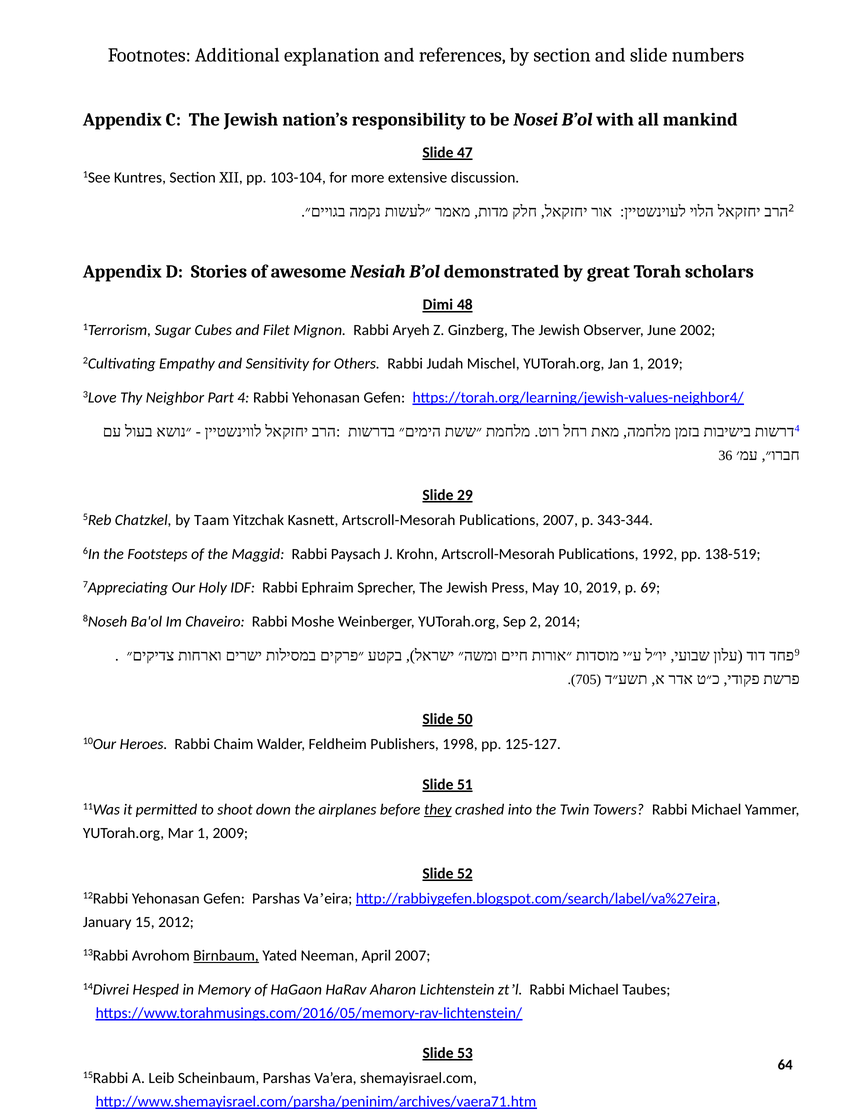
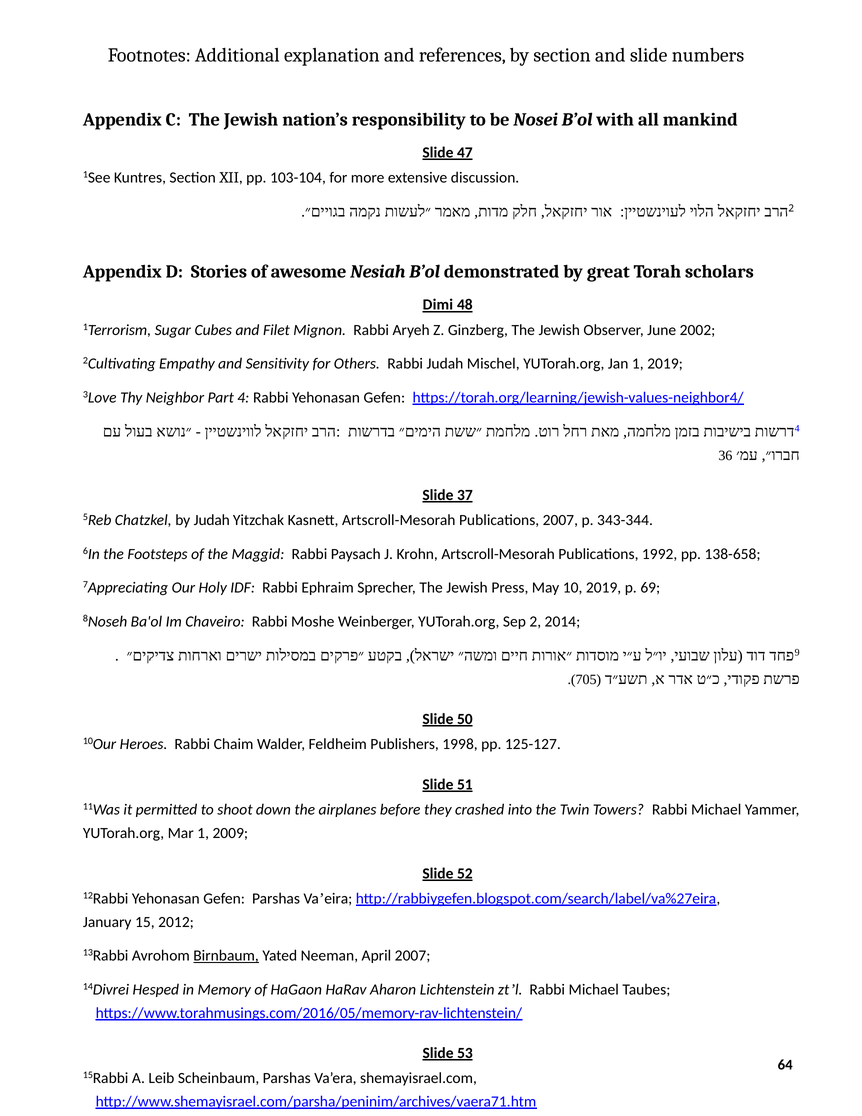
29: 29 -> 37
by Taam: Taam -> Judah
138-519: 138-519 -> 138-658
they underline: present -> none
